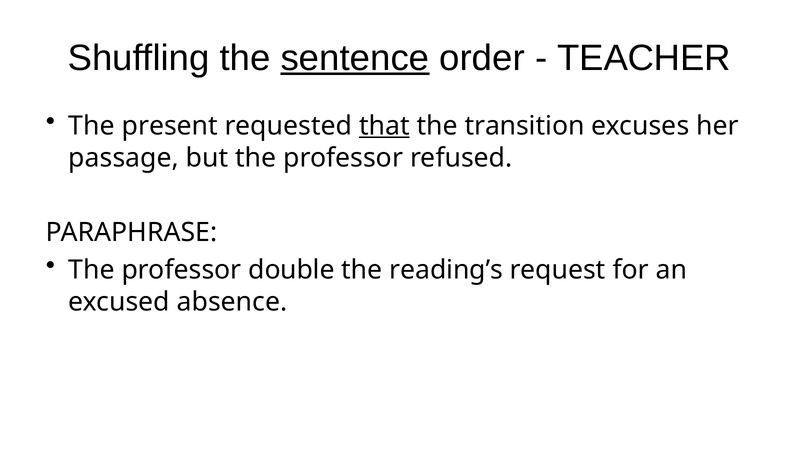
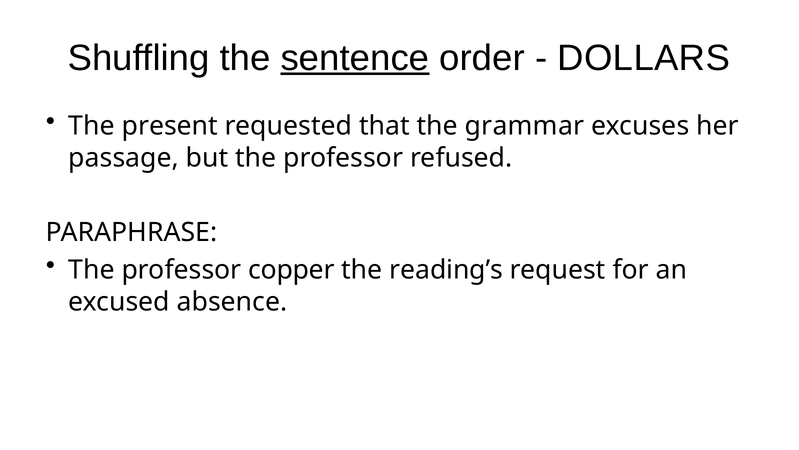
TEACHER: TEACHER -> DOLLARS
that underline: present -> none
transition: transition -> grammar
double: double -> copper
